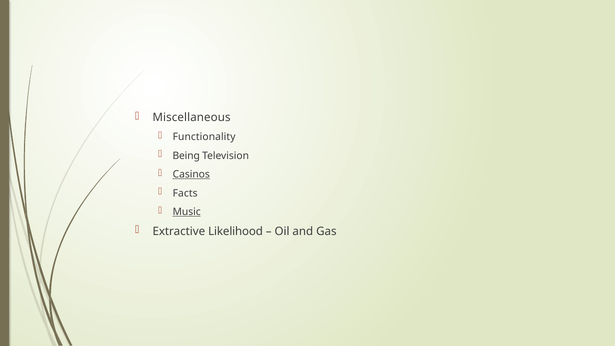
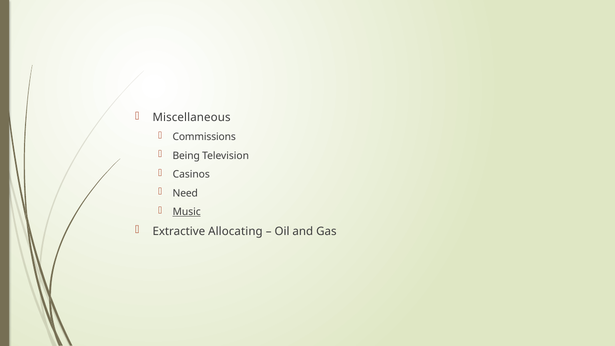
Functionality: Functionality -> Commissions
Casinos underline: present -> none
Facts: Facts -> Need
Likelihood: Likelihood -> Allocating
